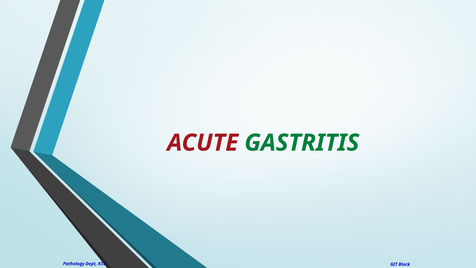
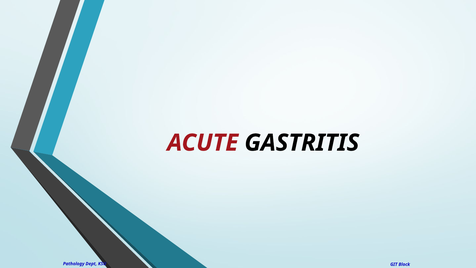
GASTRITIS colour: green -> black
